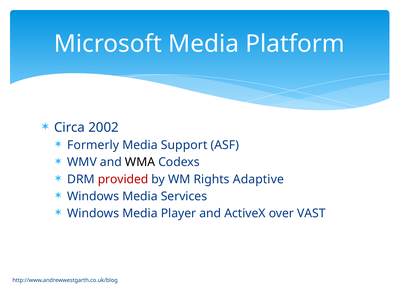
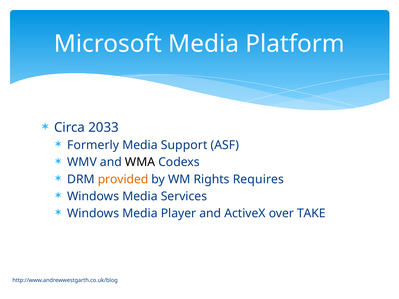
2002: 2002 -> 2033
provided colour: red -> orange
Adaptive: Adaptive -> Requires
VAST: VAST -> TAKE
